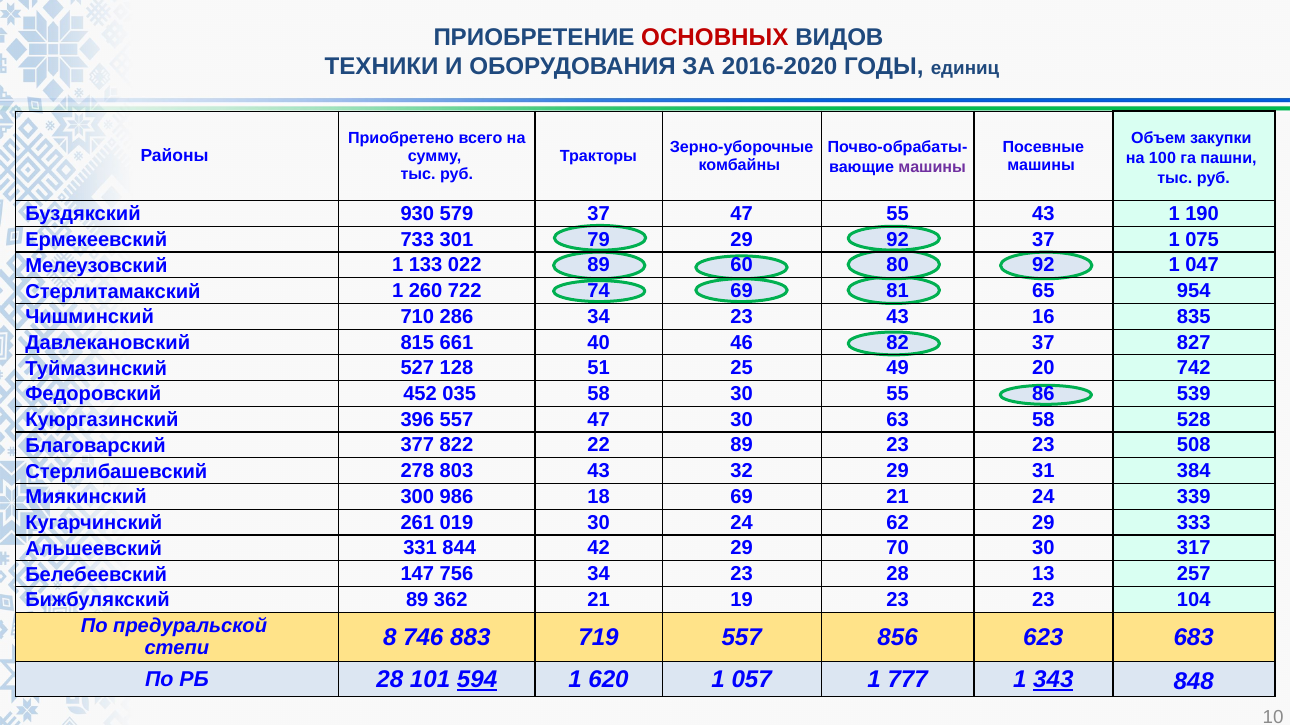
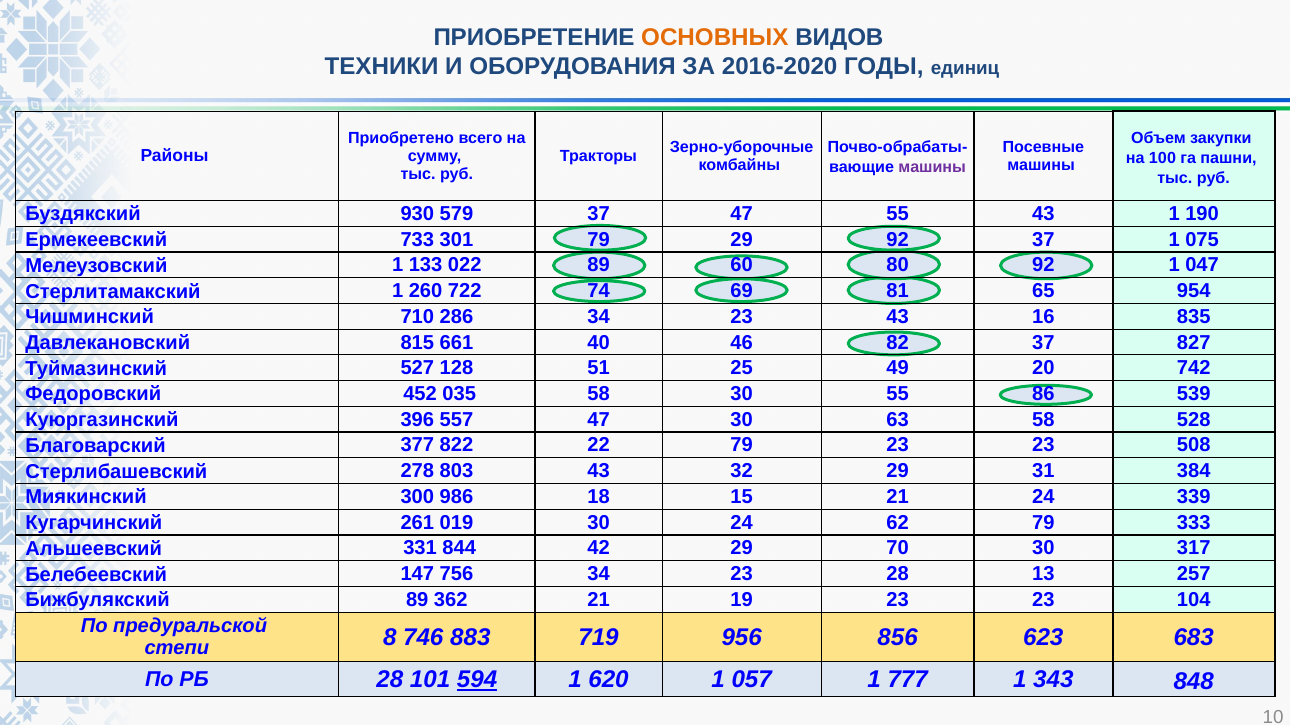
ОСНОВНЫХ colour: red -> orange
22 89: 89 -> 79
18 69: 69 -> 15
62 29: 29 -> 79
719 557: 557 -> 956
343 underline: present -> none
